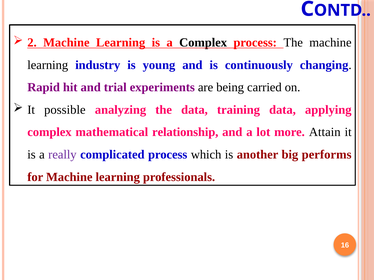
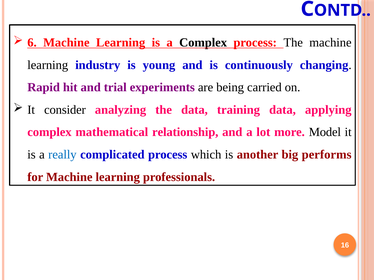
2: 2 -> 6
possible: possible -> consider
Attain: Attain -> Model
really colour: purple -> blue
